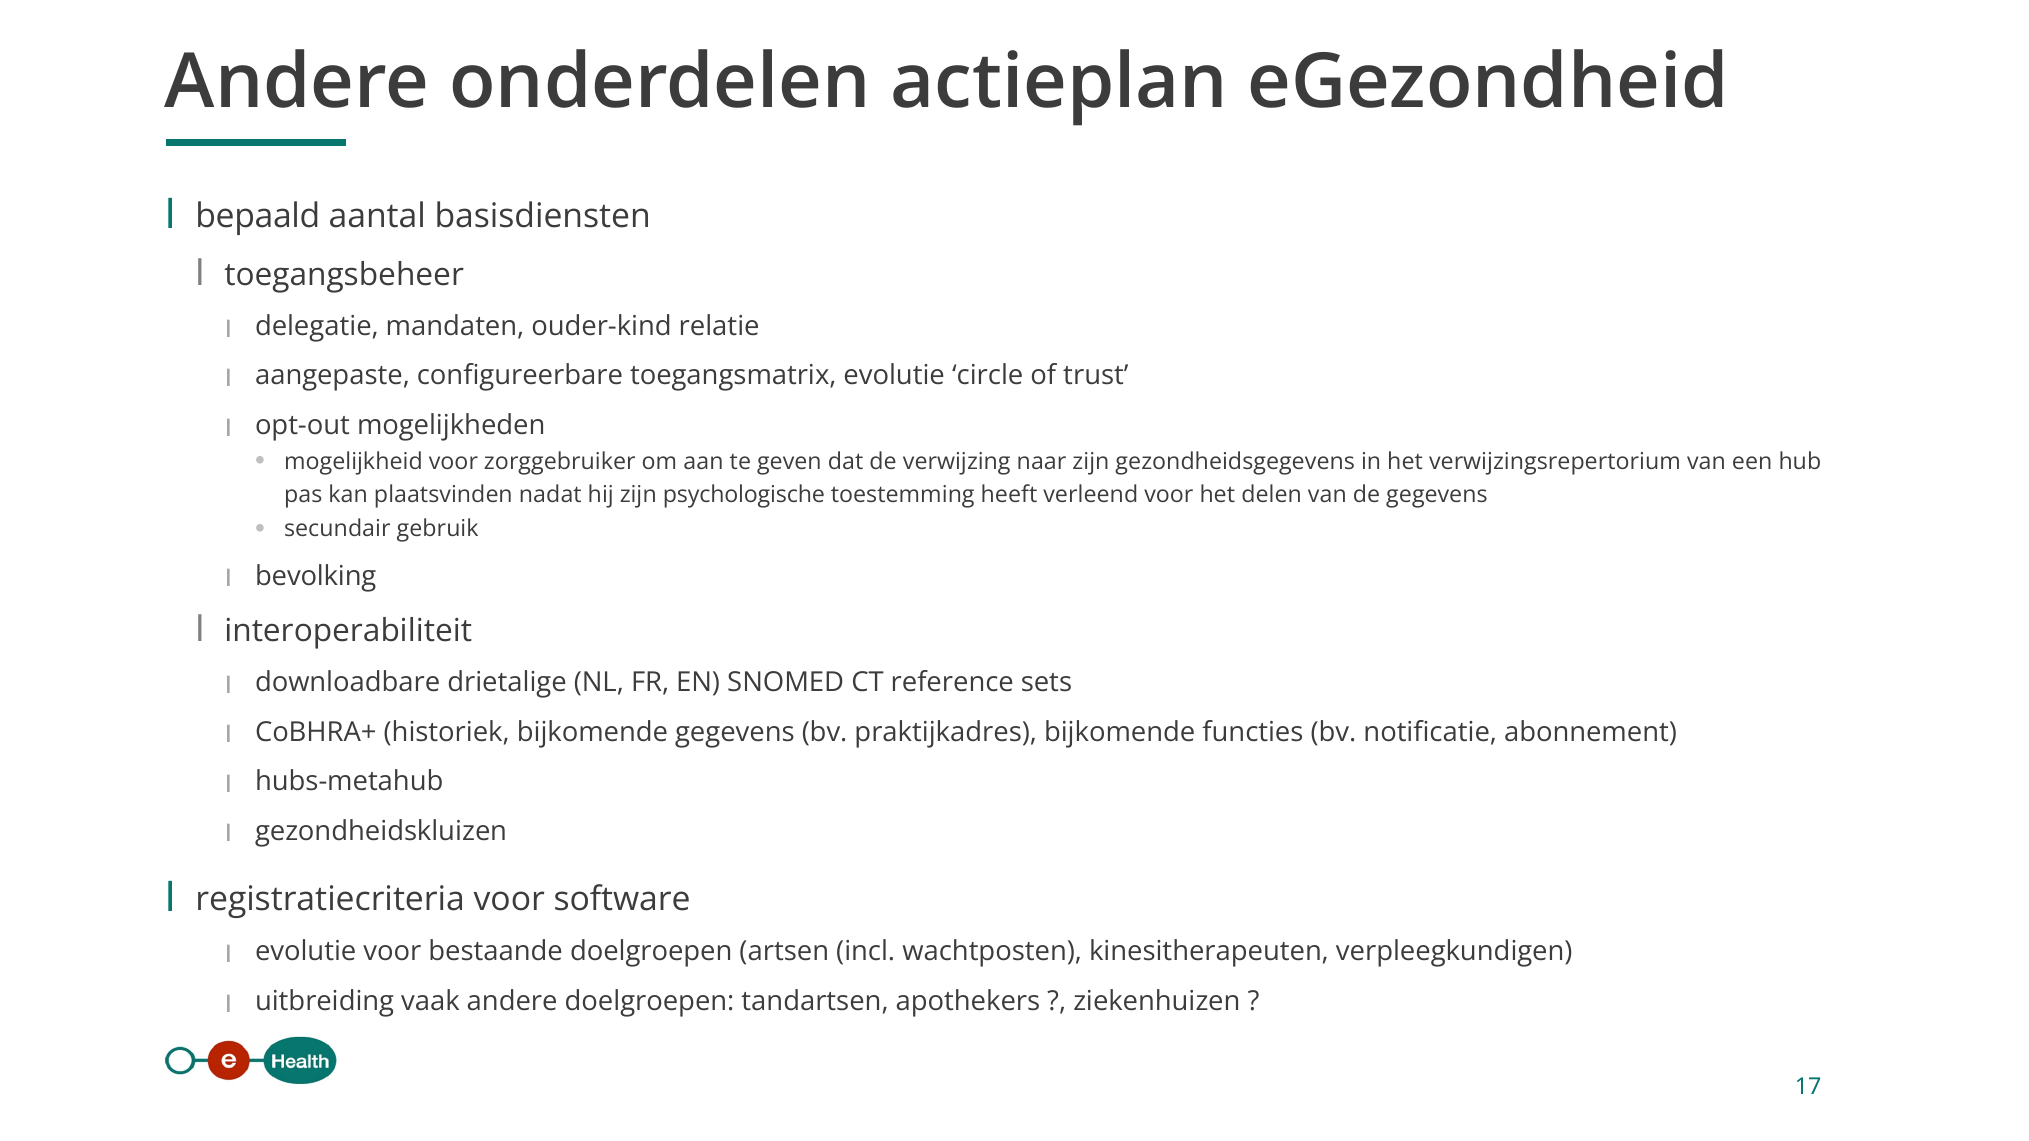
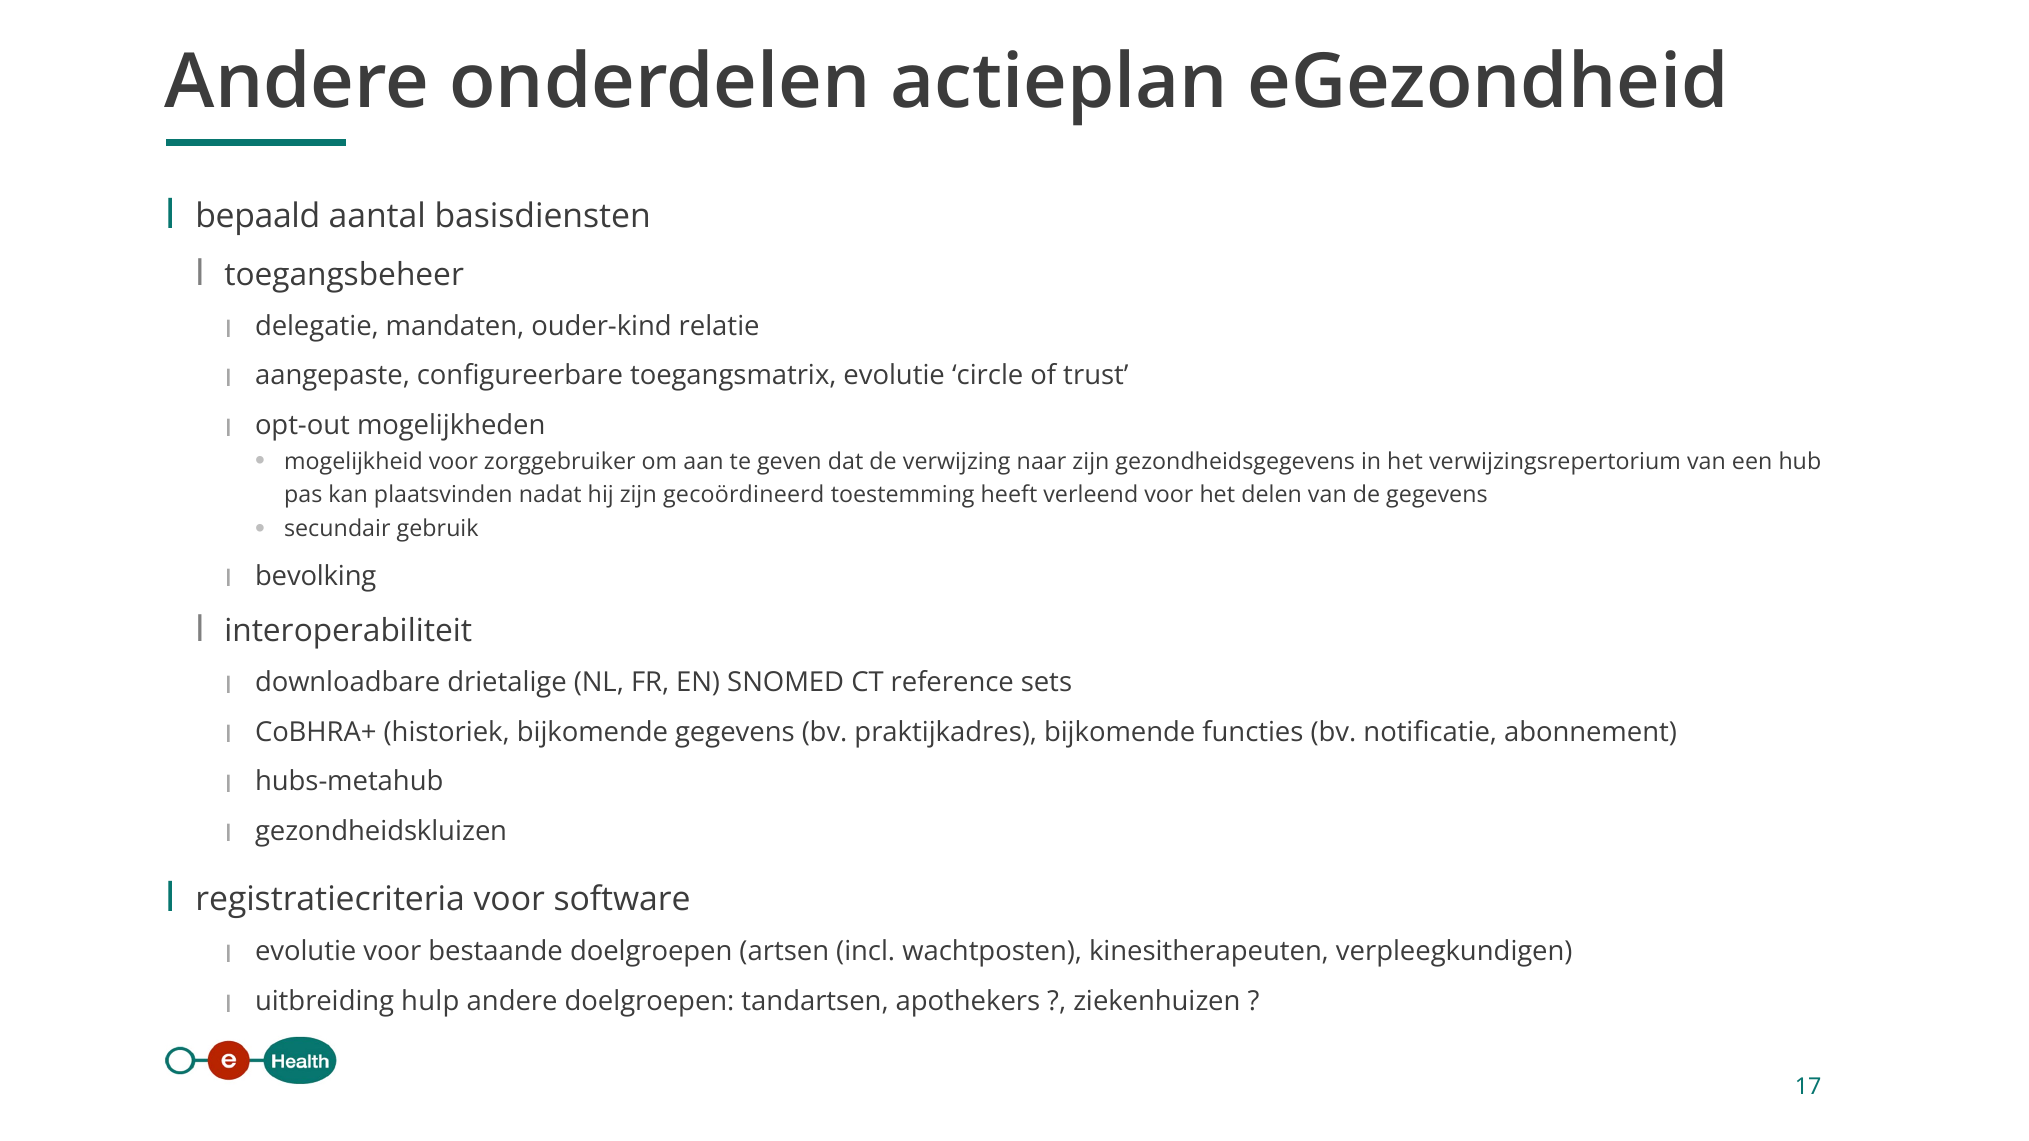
psychologische: psychologische -> gecoördineerd
vaak: vaak -> hulp
